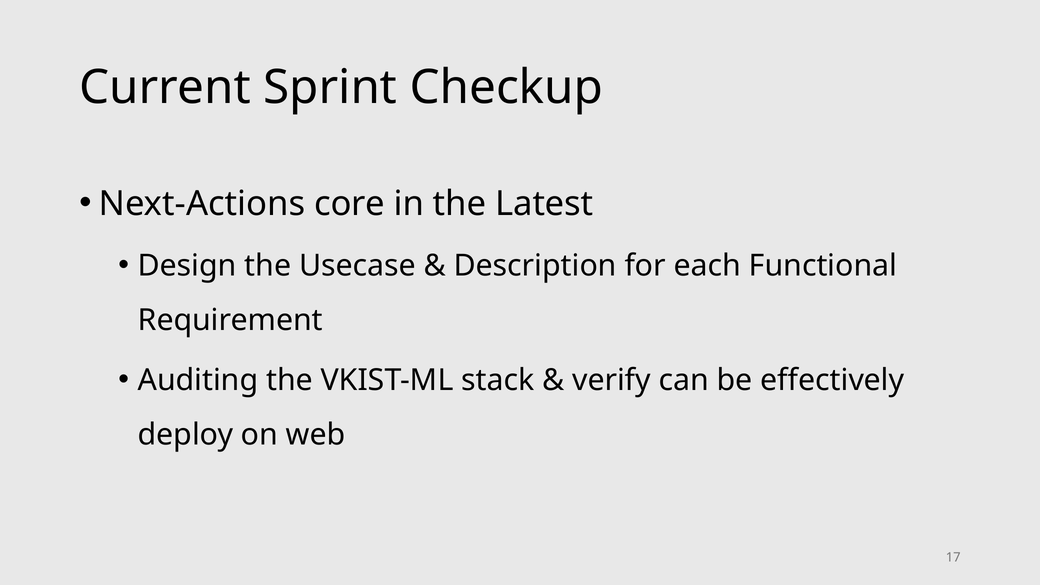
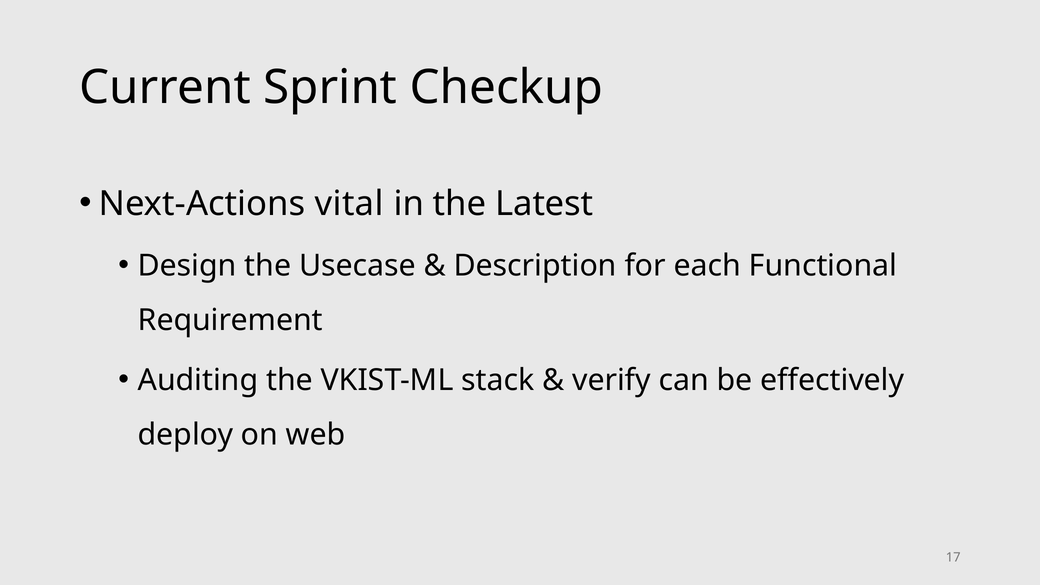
core: core -> vital
